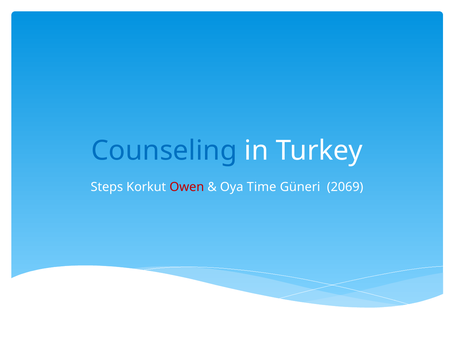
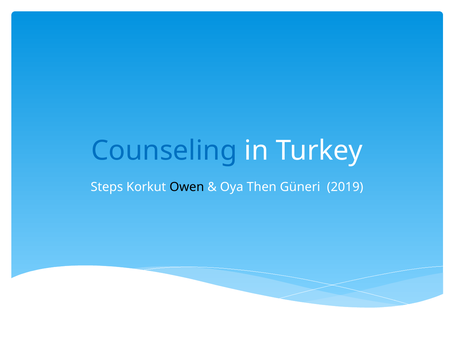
Owen colour: red -> black
Time: Time -> Then
2069: 2069 -> 2019
